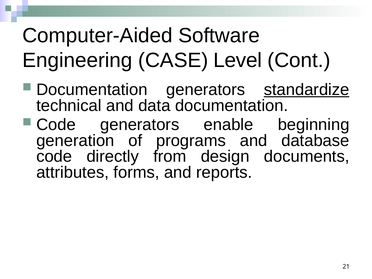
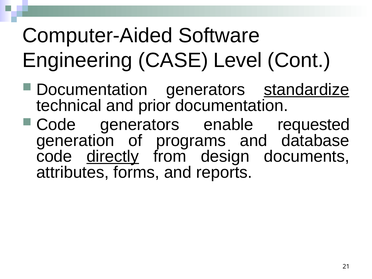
data: data -> prior
beginning: beginning -> requested
directly underline: none -> present
